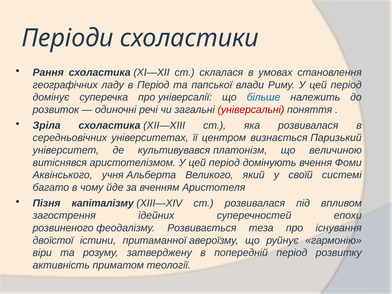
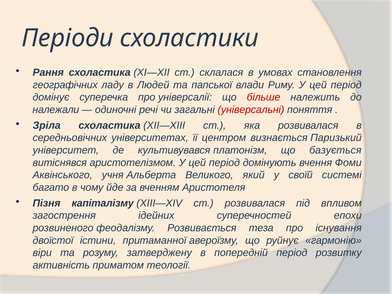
в Період: Період -> Людей
більше colour: blue -> red
розвиток: розвиток -> належали
величиною: величиною -> базується
